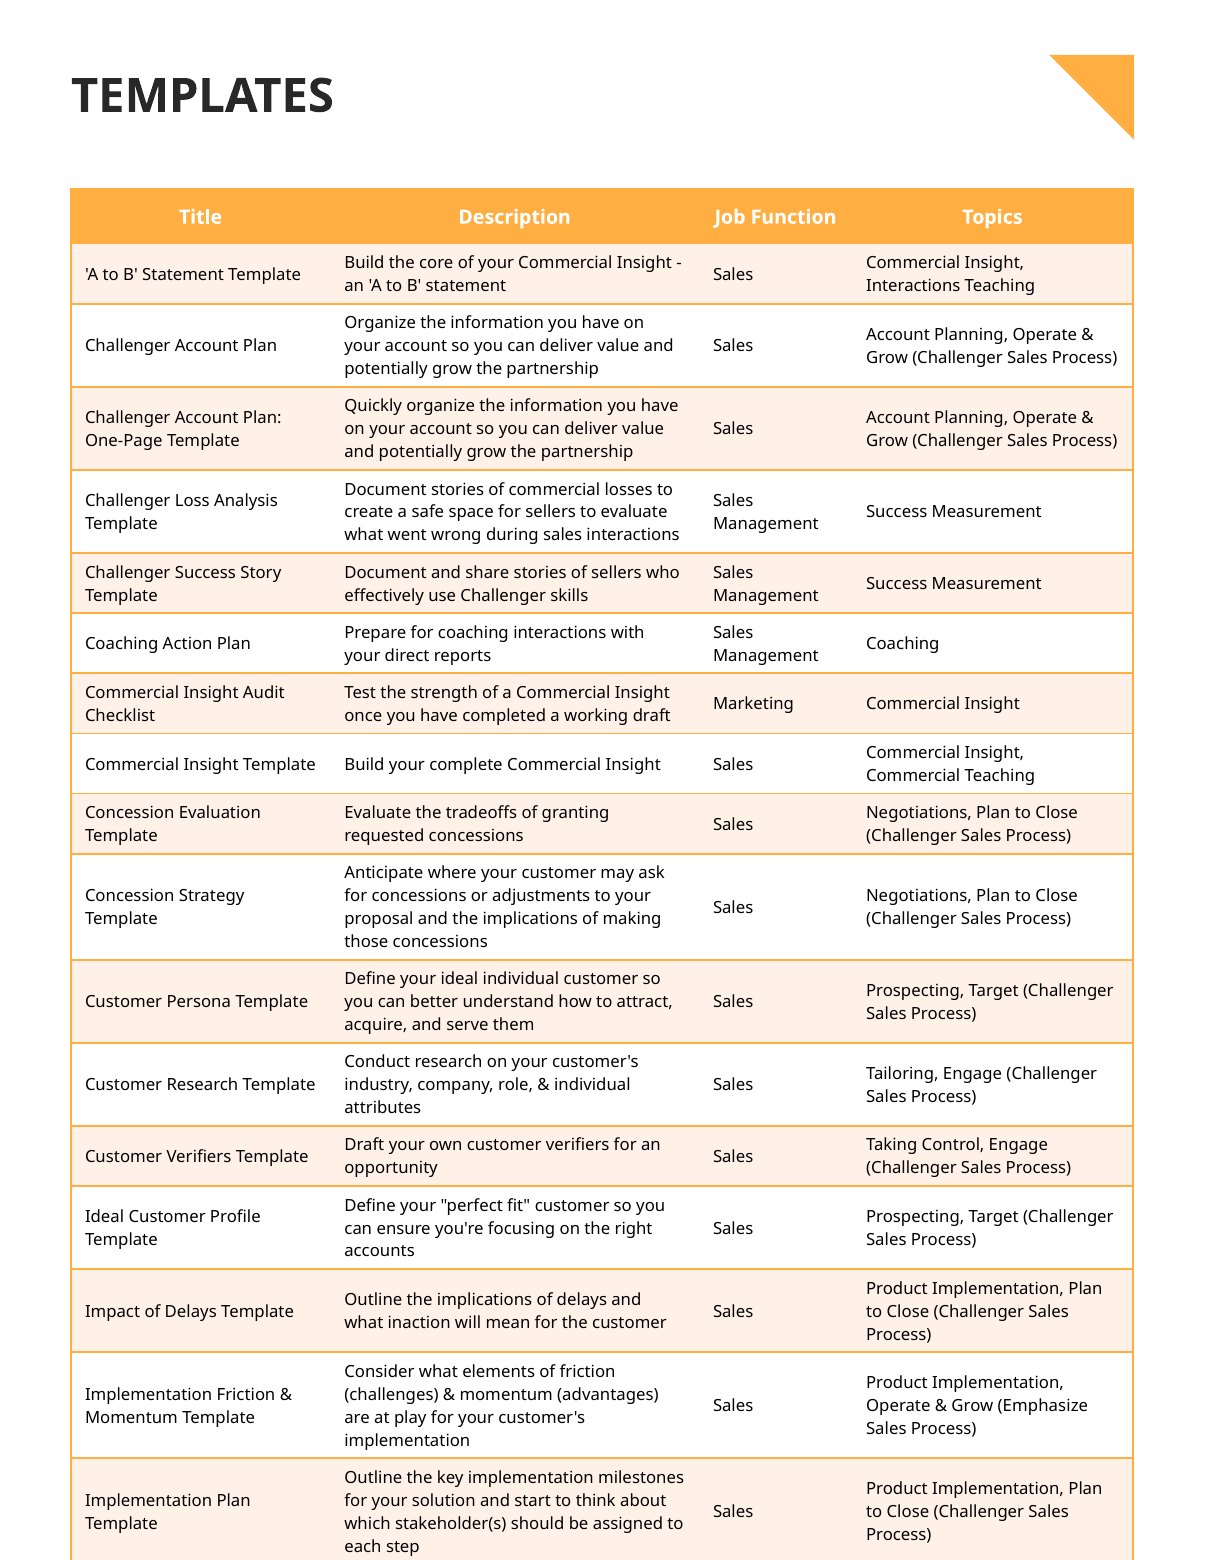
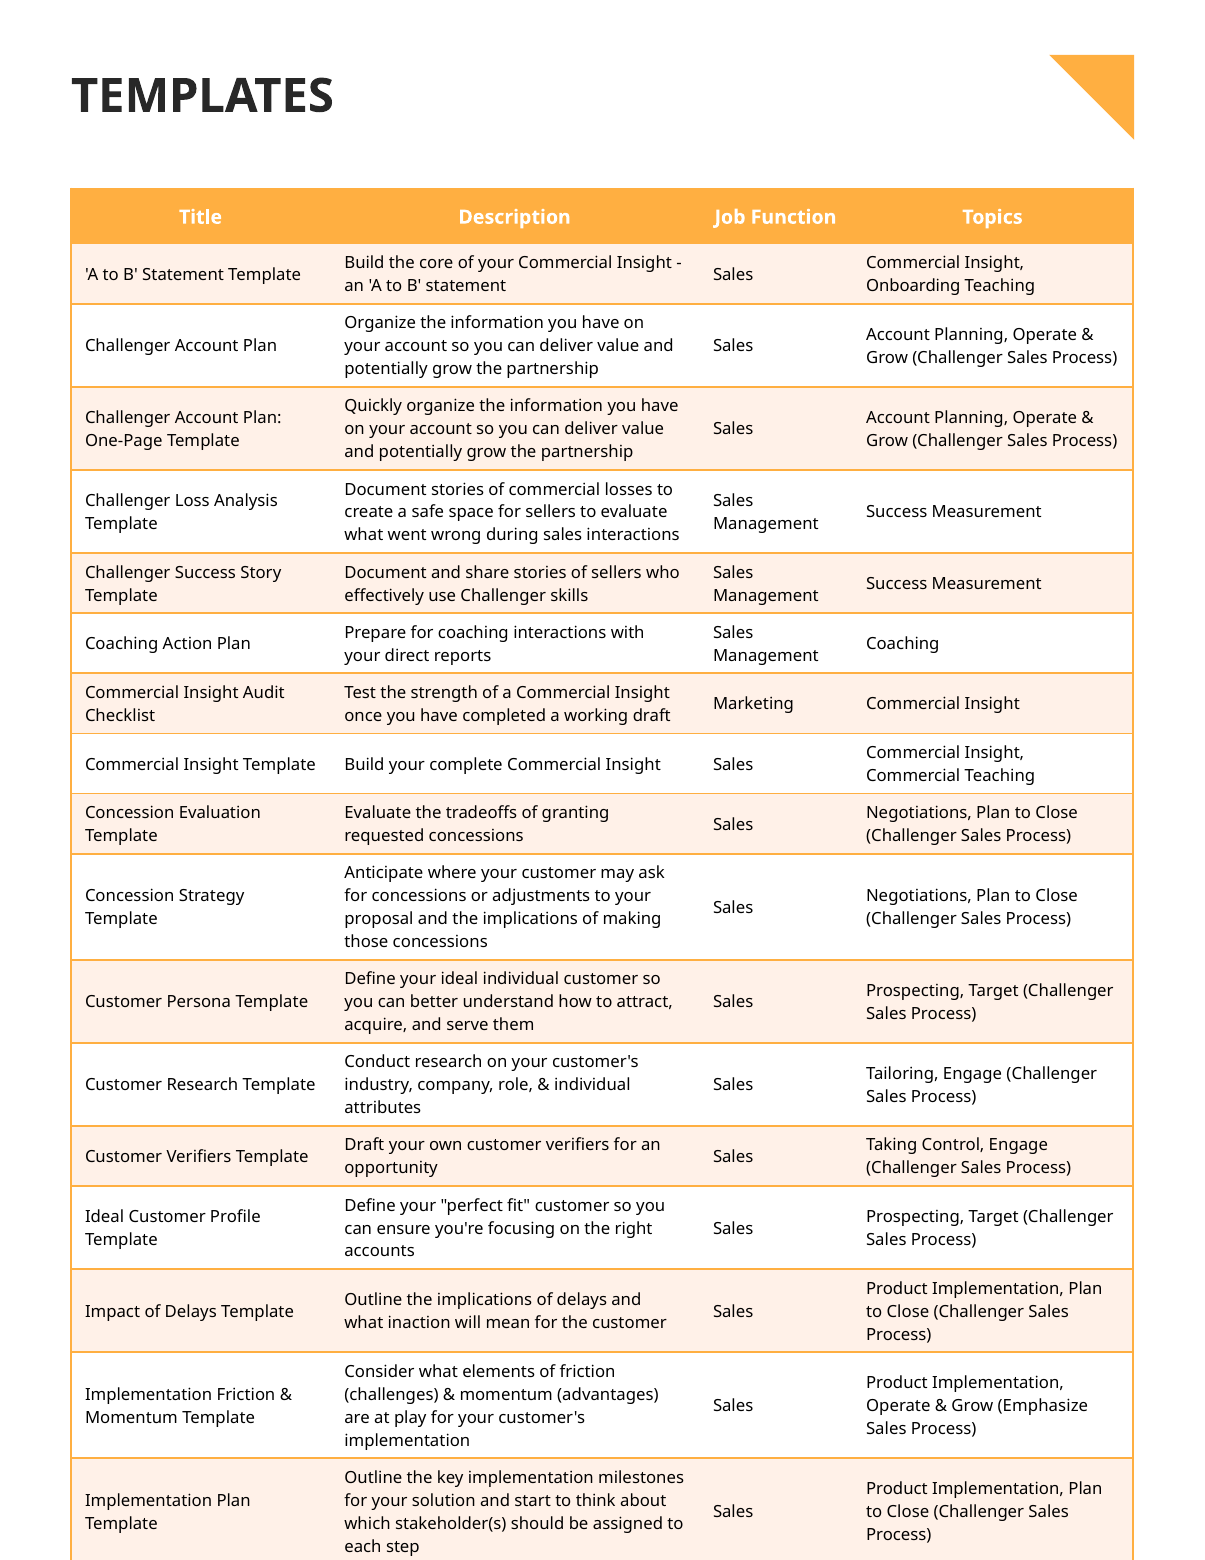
Interactions at (913, 286): Interactions -> Onboarding
